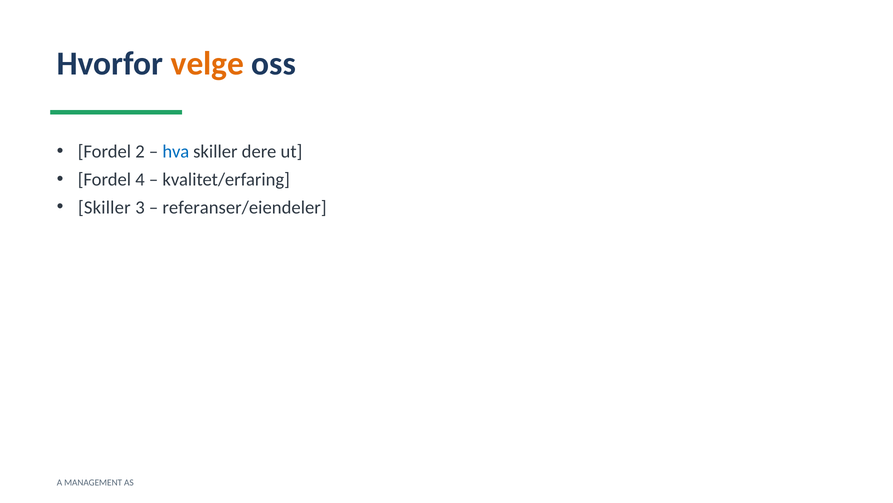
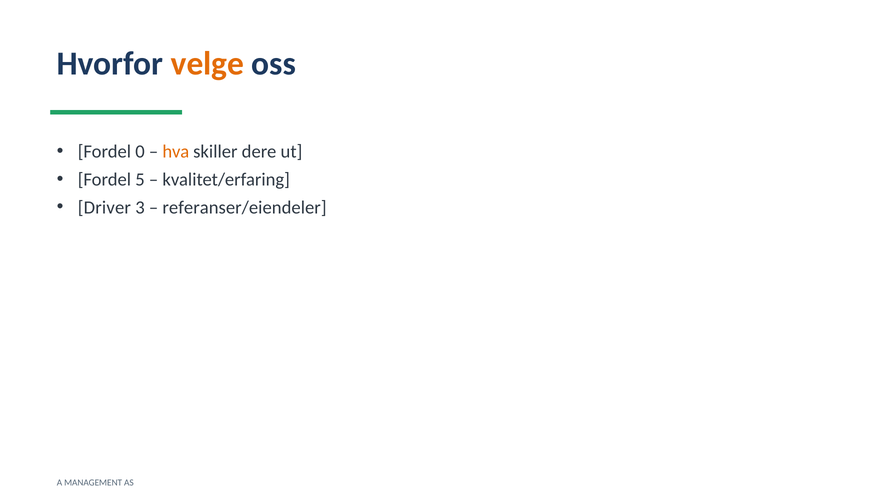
2: 2 -> 0
hva colour: blue -> orange
4: 4 -> 5
Skiller at (104, 207): Skiller -> Driver
